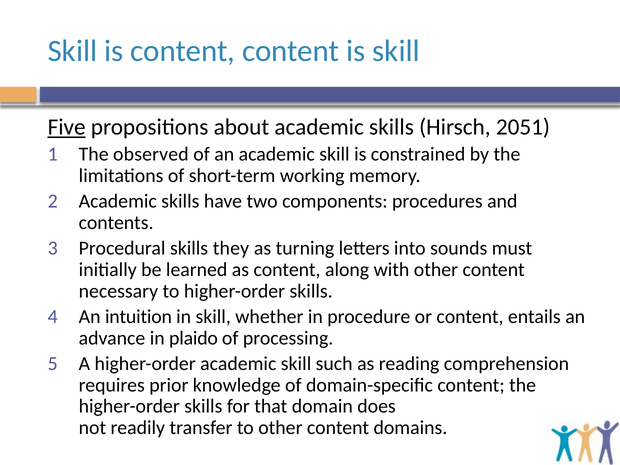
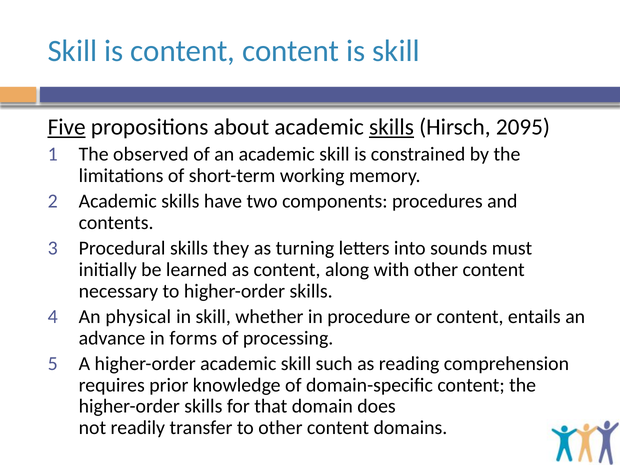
skills at (391, 127) underline: none -> present
2051: 2051 -> 2095
intuition: intuition -> physical
plaido: plaido -> forms
